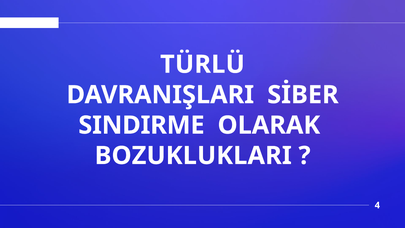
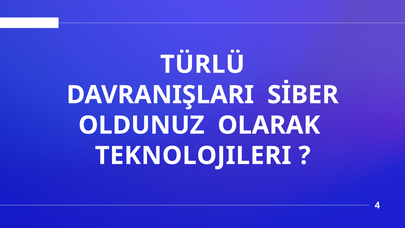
SINDIRME: SINDIRME -> OLDUNUZ
BOZUKLUKLARI: BOZUKLUKLARI -> TEKNOLOJILERI
